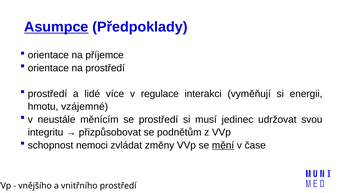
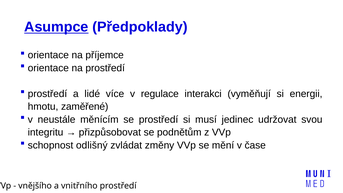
vzájemné: vzájemné -> zaměřené
nemoci: nemoci -> odlišný
mění underline: present -> none
